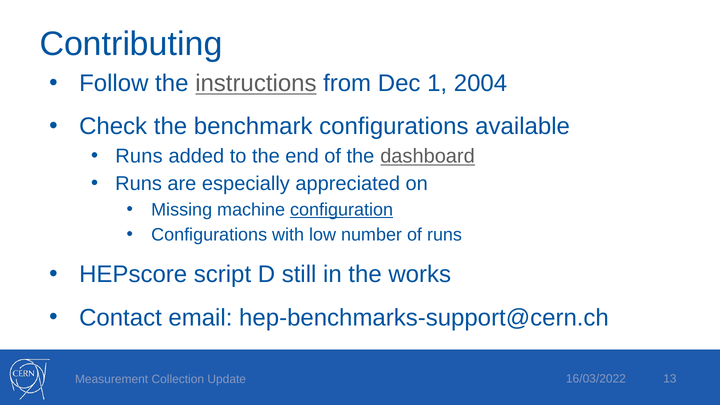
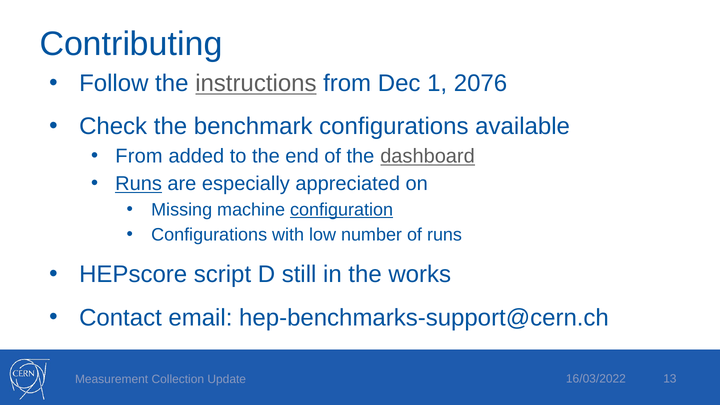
2004: 2004 -> 2076
Runs at (139, 156): Runs -> From
Runs at (139, 184) underline: none -> present
